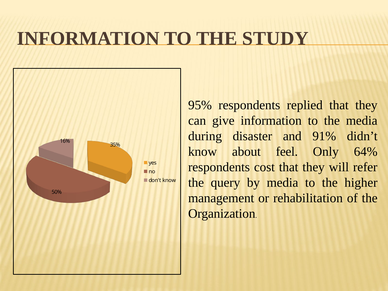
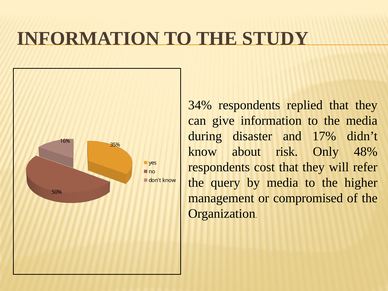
95%: 95% -> 34%
91%: 91% -> 17%
feel: feel -> risk
64%: 64% -> 48%
rehabilitation: rehabilitation -> compromised
